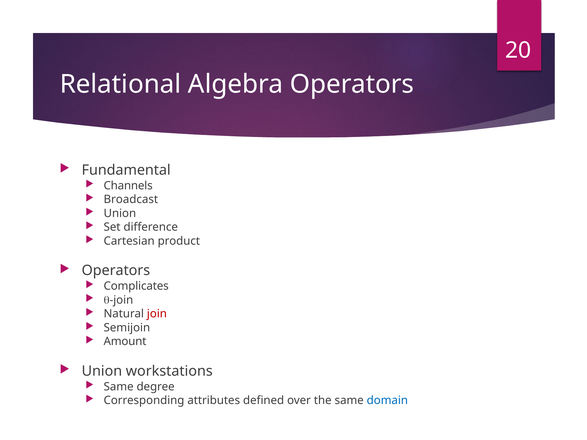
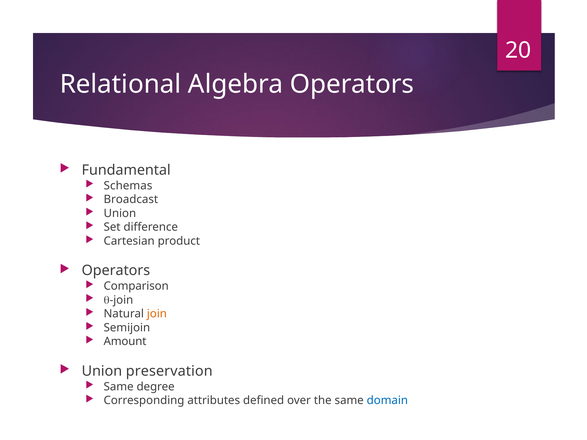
Channels: Channels -> Schemas
Complicates: Complicates -> Comparison
join colour: red -> orange
workstations: workstations -> preservation
